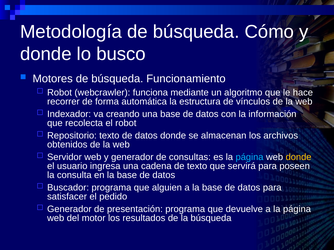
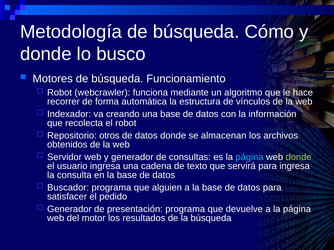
Repositorio texto: texto -> otros
donde at (299, 157) colour: yellow -> light green
para poseen: poseen -> ingresa
